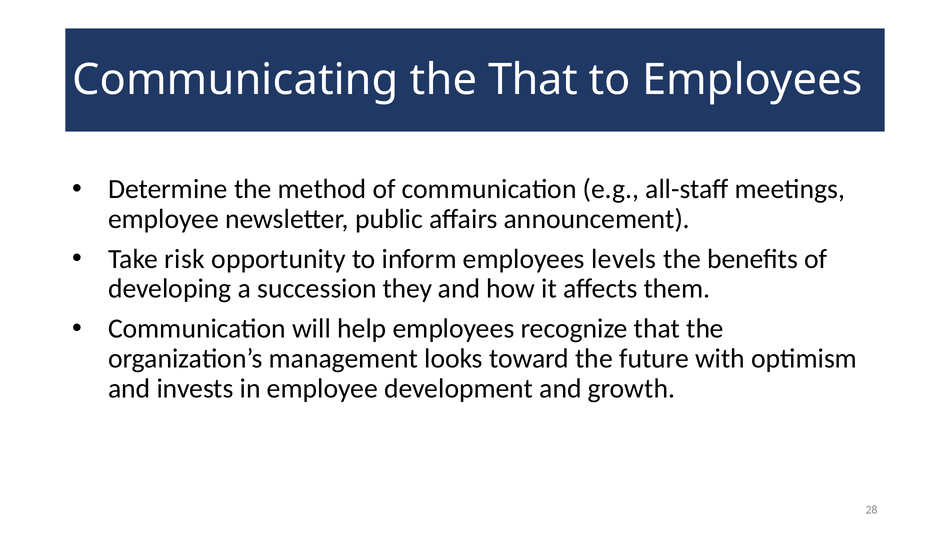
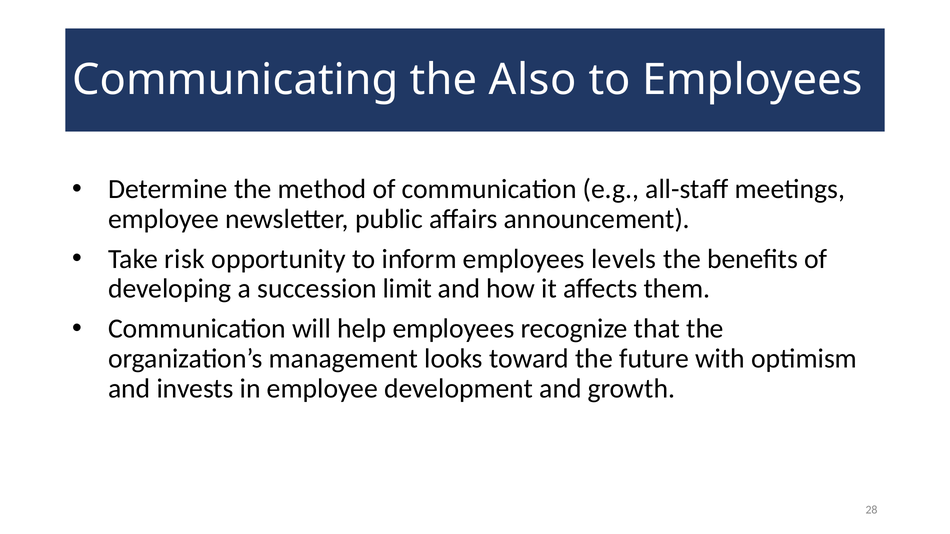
the That: That -> Also
they: they -> limit
